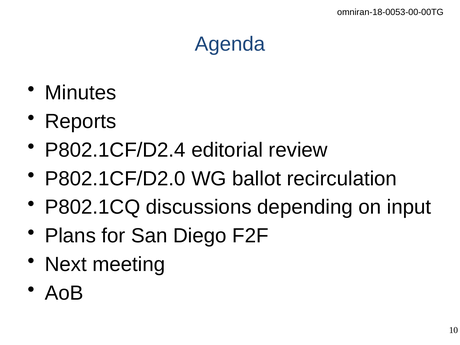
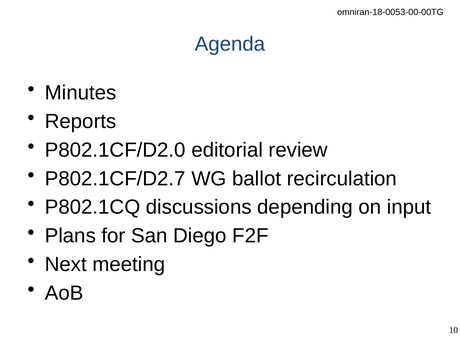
P802.1CF/D2.4: P802.1CF/D2.4 -> P802.1CF/D2.0
P802.1CF/D2.0: P802.1CF/D2.0 -> P802.1CF/D2.7
